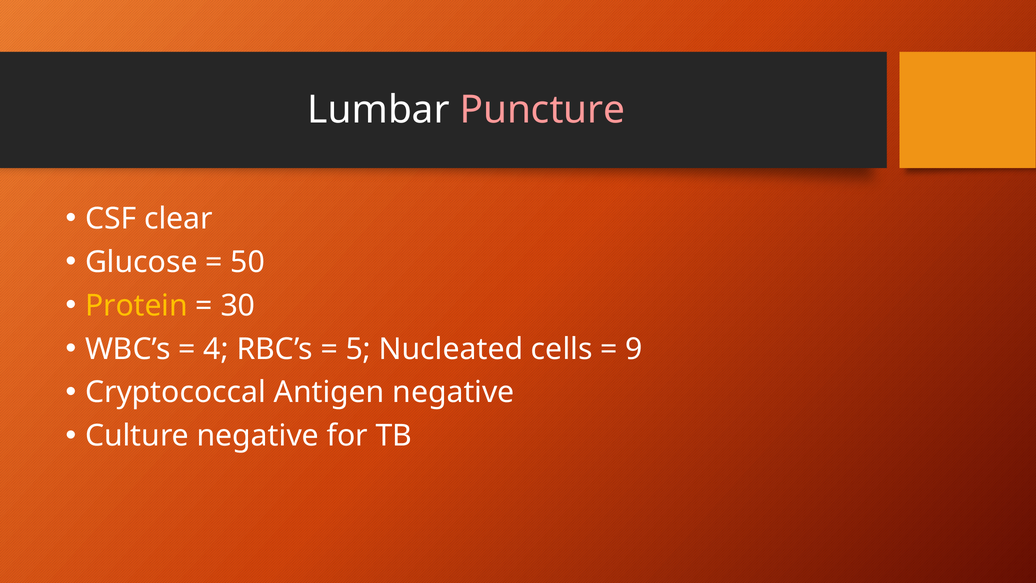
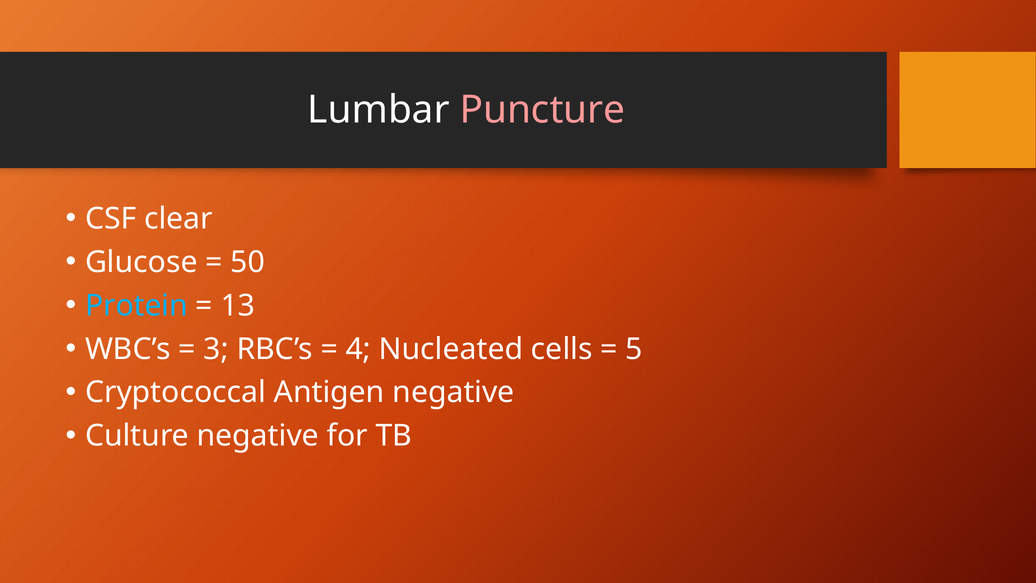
Protein colour: yellow -> light blue
30: 30 -> 13
4: 4 -> 3
5: 5 -> 4
9: 9 -> 5
